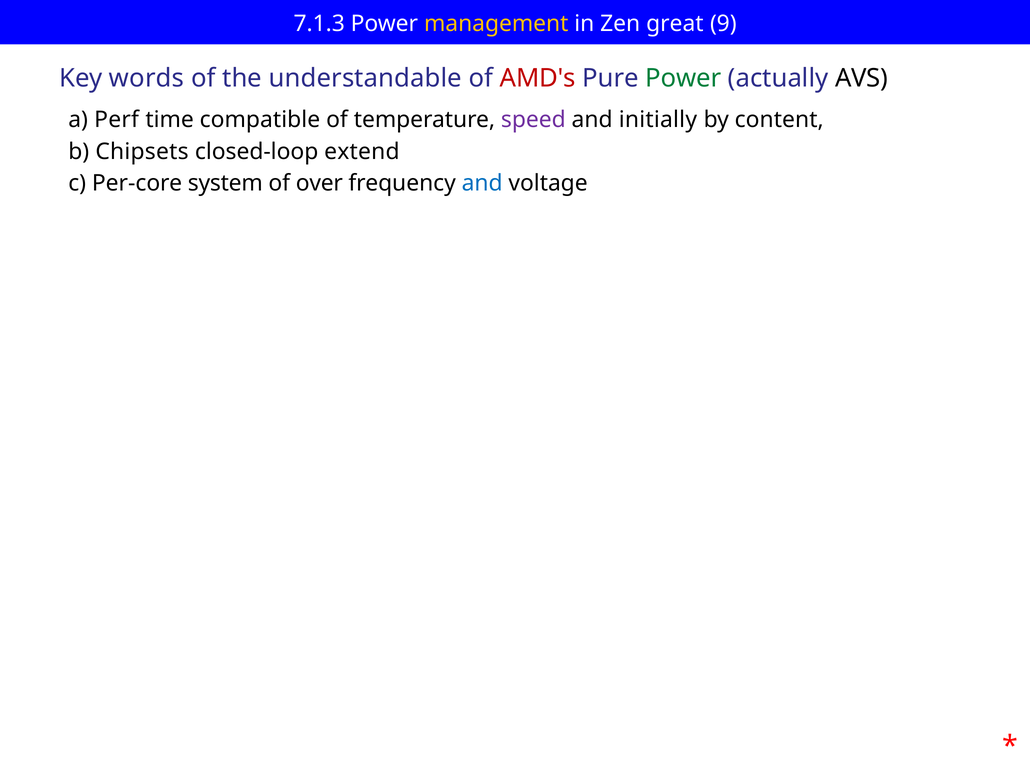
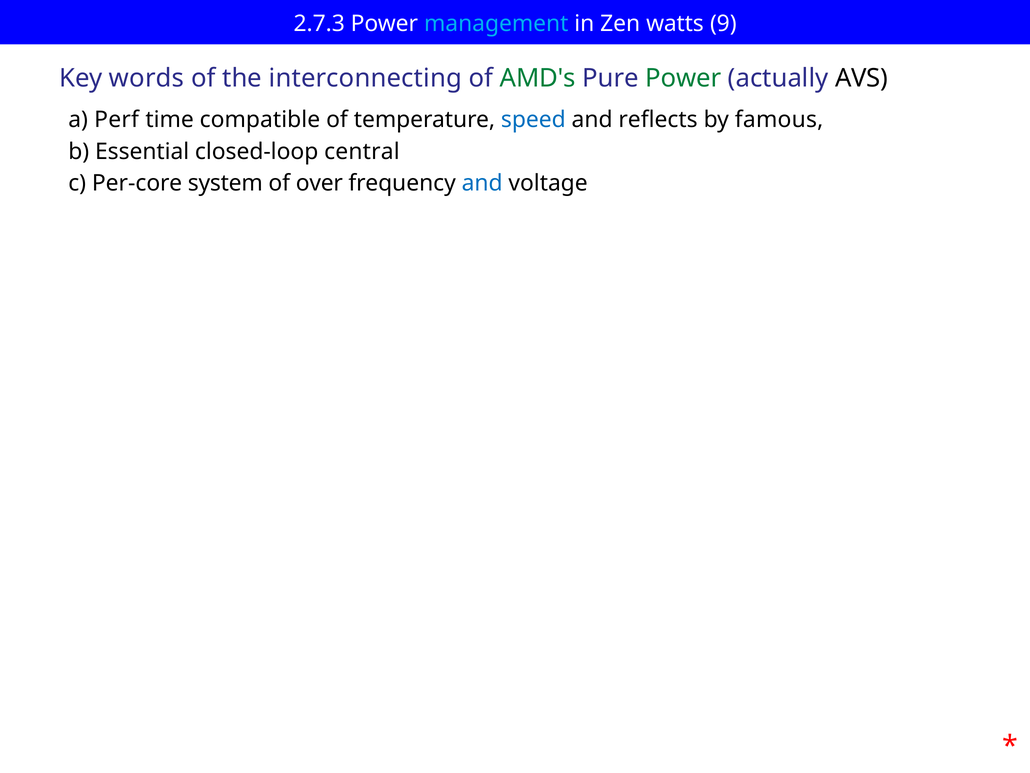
7.1.3: 7.1.3 -> 2.7.3
management colour: yellow -> light blue
great: great -> watts
understandable: understandable -> interconnecting
AMD's colour: red -> green
speed colour: purple -> blue
initially: initially -> reflects
content: content -> famous
Chipsets: Chipsets -> Essential
extend: extend -> central
